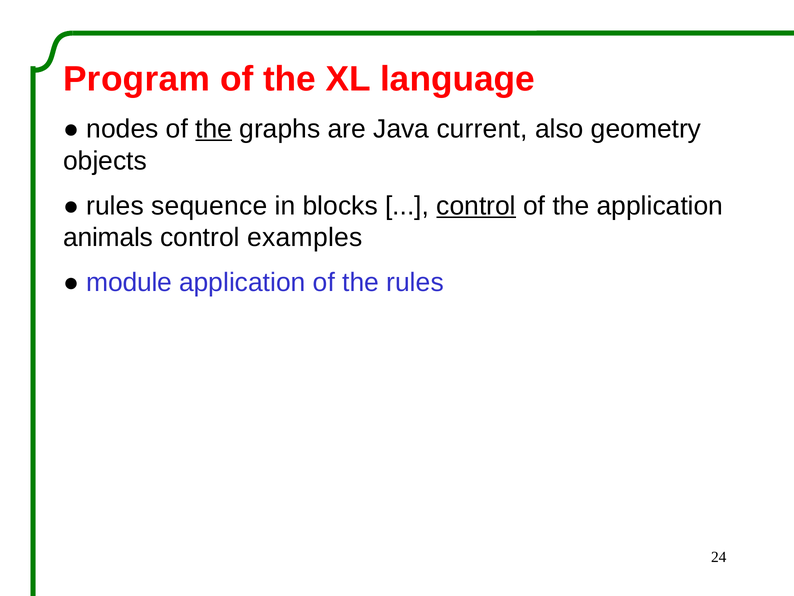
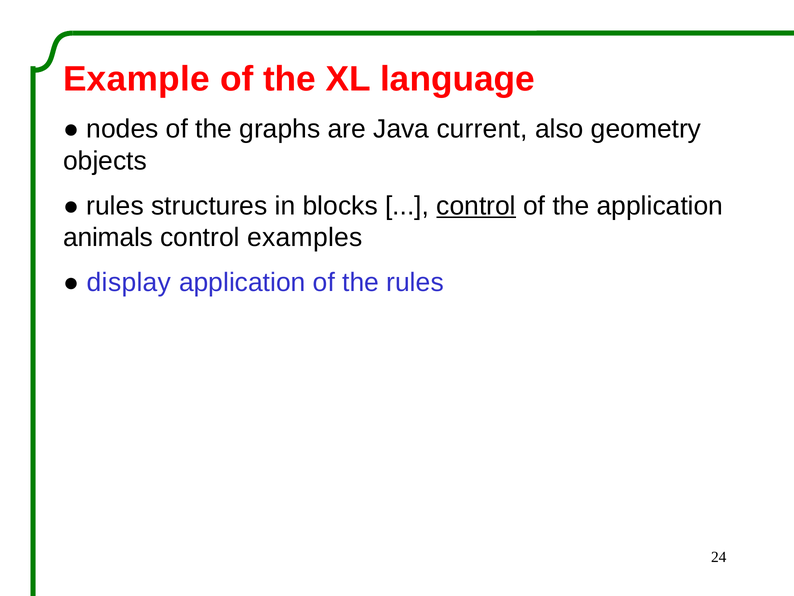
Program: Program -> Example
the at (214, 129) underline: present -> none
sequence: sequence -> structures
module: module -> display
